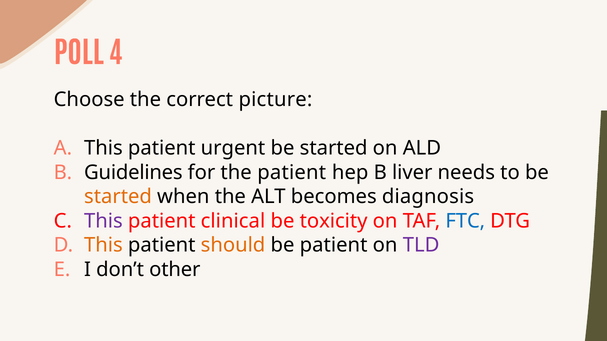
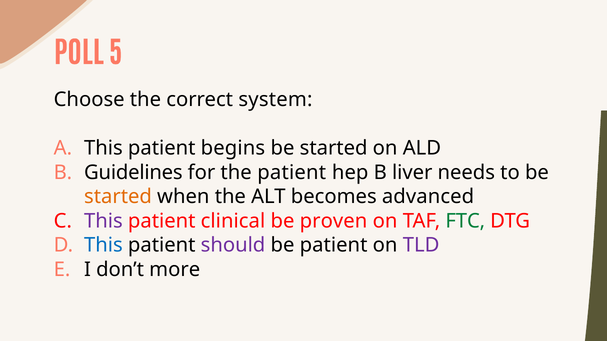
4: 4 -> 5
picture: picture -> system
urgent: urgent -> begins
diagnosis: diagnosis -> advanced
toxicity: toxicity -> proven
FTC colour: blue -> green
This at (103, 246) colour: orange -> blue
should colour: orange -> purple
other: other -> more
